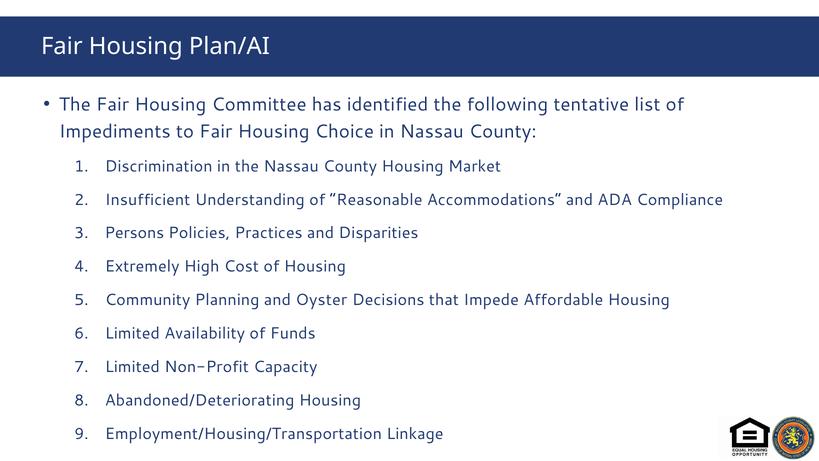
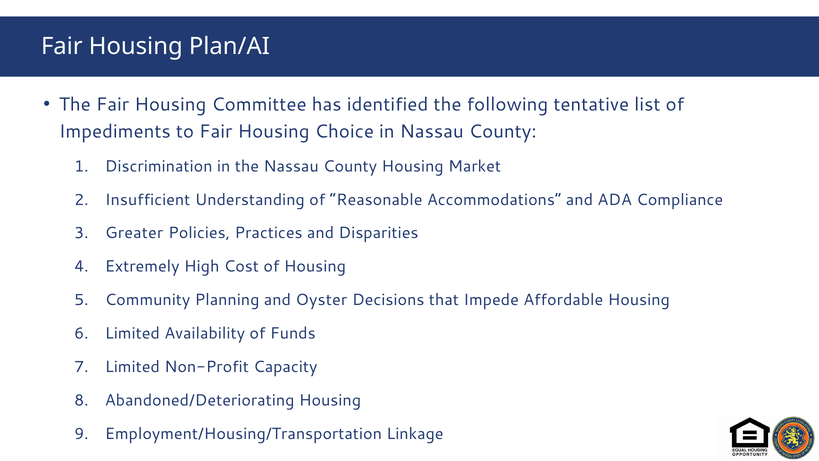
Persons: Persons -> Greater
